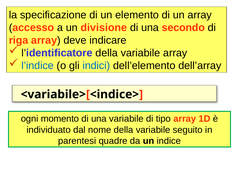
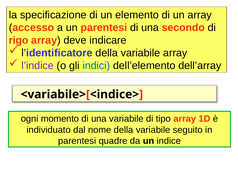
un divisione: divisione -> parentesi
riga: riga -> rigo
l’indice colour: blue -> purple
